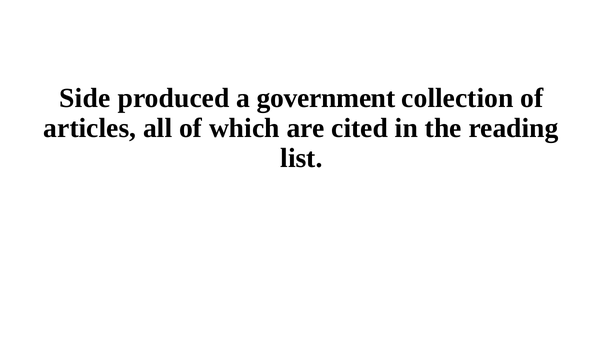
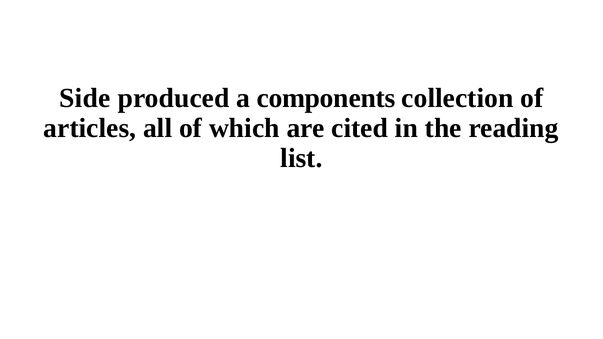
government: government -> components
